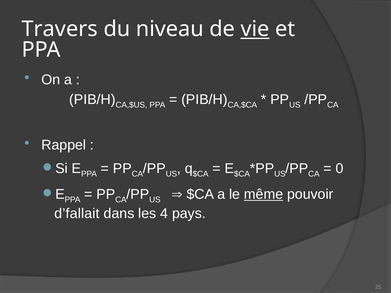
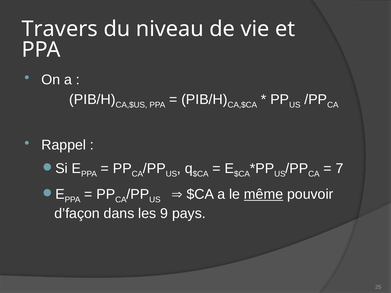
vie underline: present -> none
0: 0 -> 7
d’fallait: d’fallait -> d’façon
4: 4 -> 9
